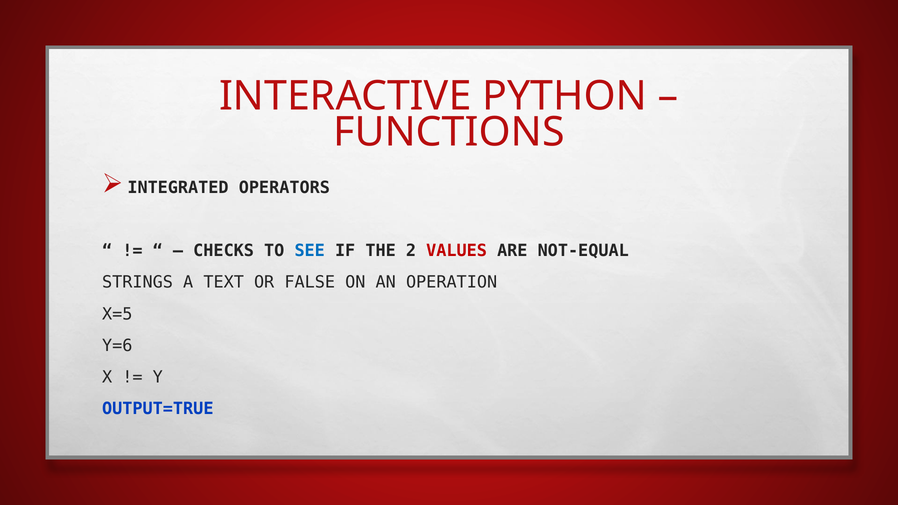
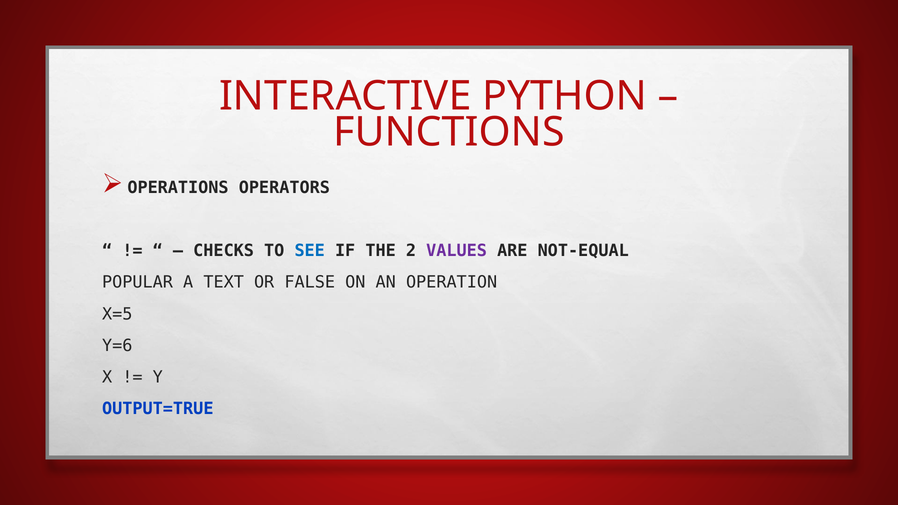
INTEGRATED: INTEGRATED -> OPERATIONS
VALUES colour: red -> purple
STRINGS: STRINGS -> POPULAR
